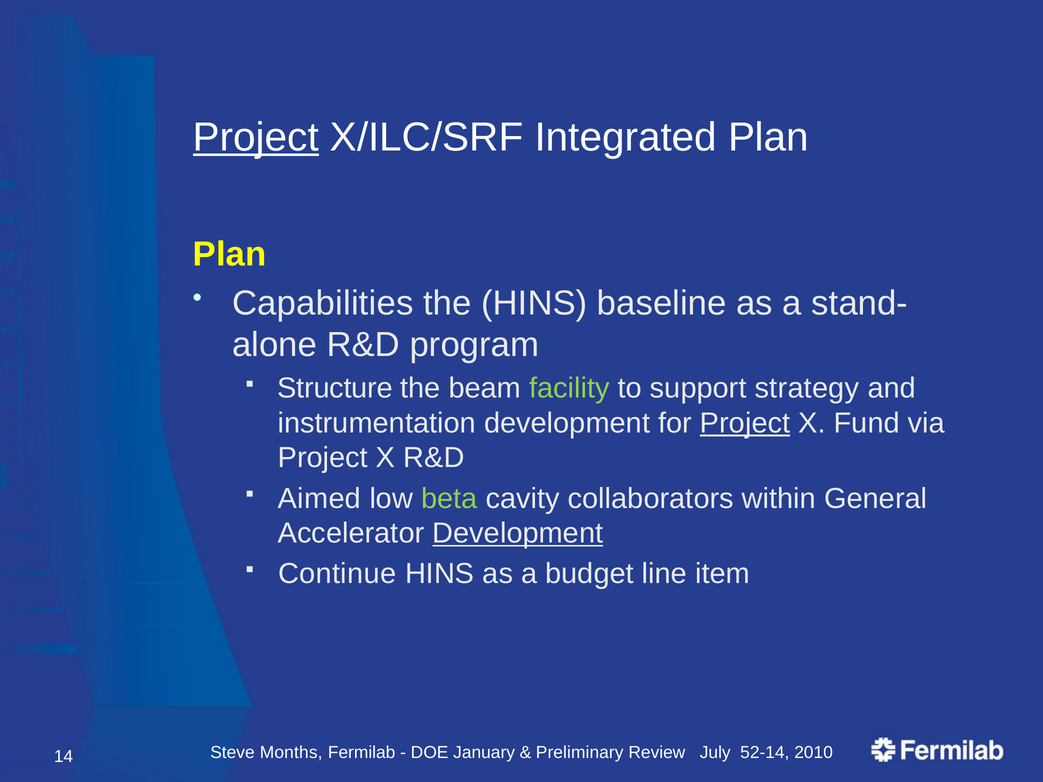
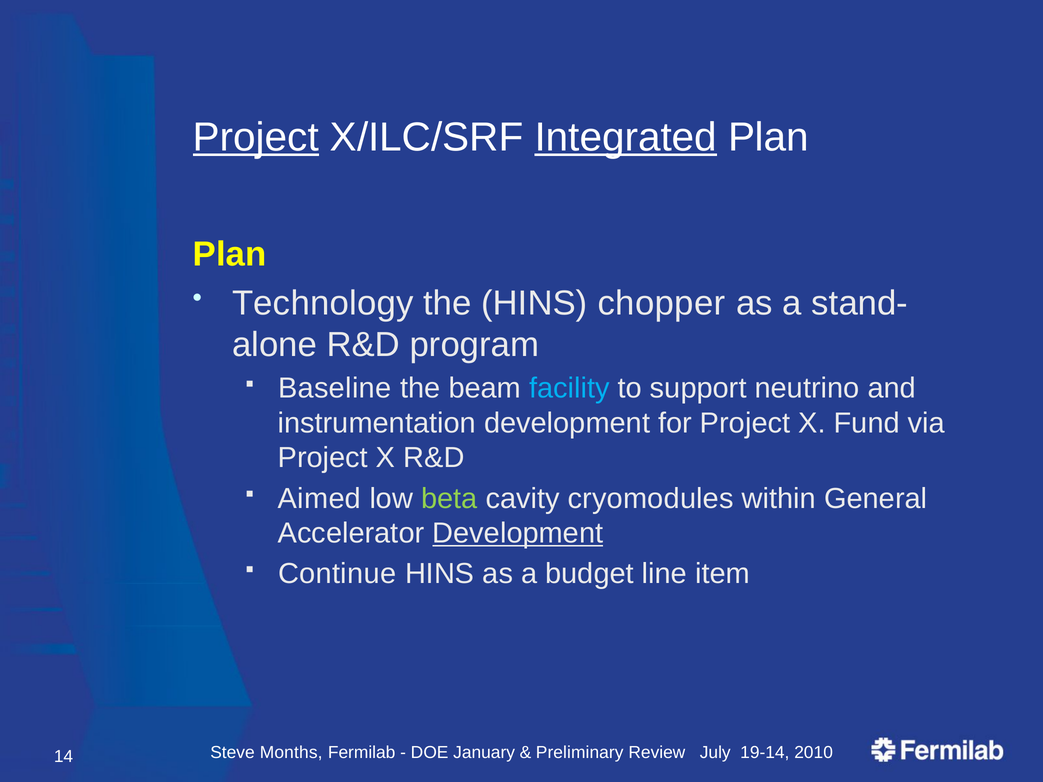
Integrated underline: none -> present
Capabilities: Capabilities -> Technology
baseline: baseline -> chopper
Structure: Structure -> Baseline
facility colour: light green -> light blue
strategy: strategy -> neutrino
Project at (745, 423) underline: present -> none
collaborators: collaborators -> cryomodules
52-14: 52-14 -> 19-14
